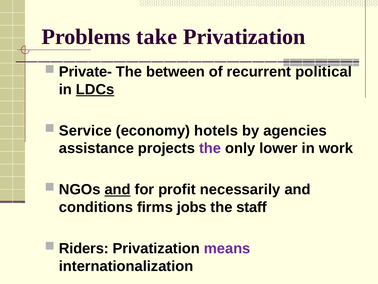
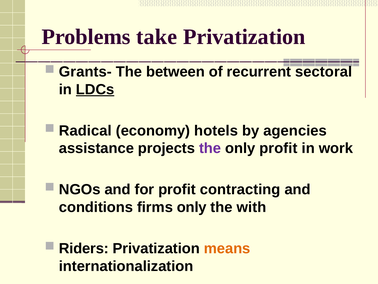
Private-: Private- -> Grants-
political: political -> sectoral
Service: Service -> Radical
only lower: lower -> profit
and at (118, 189) underline: present -> none
necessarily: necessarily -> contracting
firms jobs: jobs -> only
staff: staff -> with
means colour: purple -> orange
